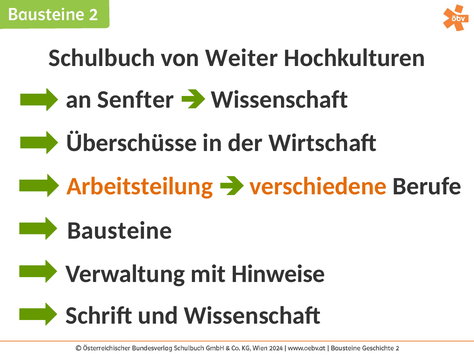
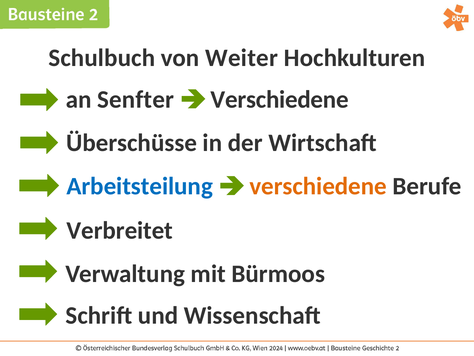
Wissenschaft at (279, 99): Wissenschaft -> Verschiedene
Arbeitsteilung colour: orange -> blue
Bausteine: Bausteine -> Verbreitet
Hinweise: Hinweise -> Bürmoos
